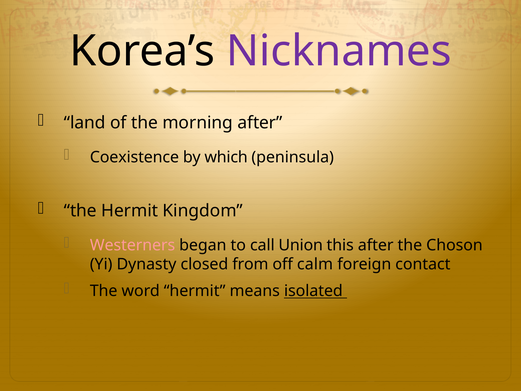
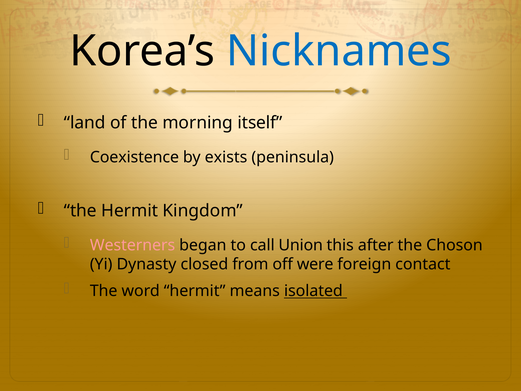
Nicknames colour: purple -> blue
morning after: after -> itself
which: which -> exists
calm: calm -> were
